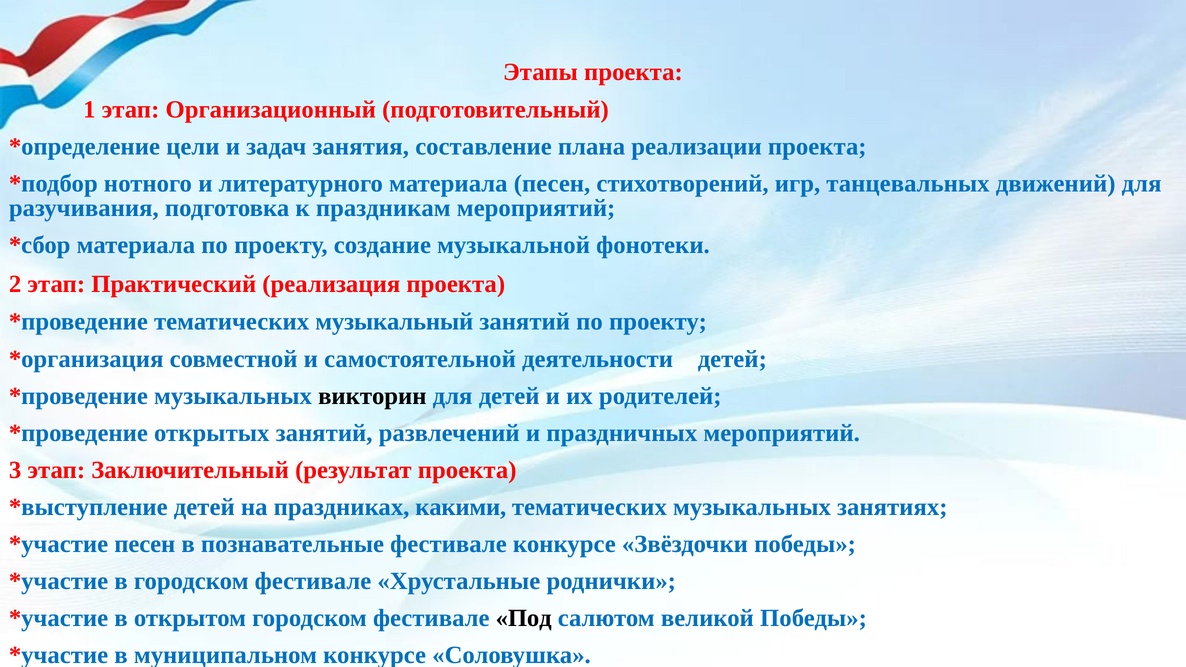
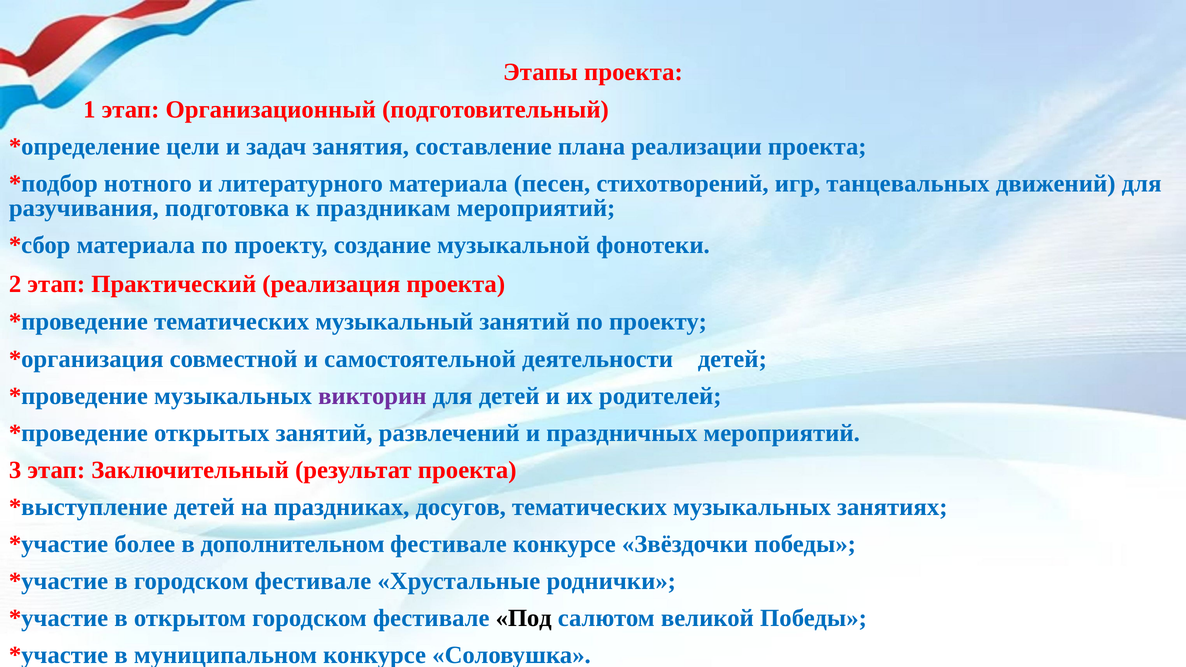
викторин colour: black -> purple
какими: какими -> досугов
песен at (145, 544): песен -> более
познавательные: познавательные -> дополнительном
